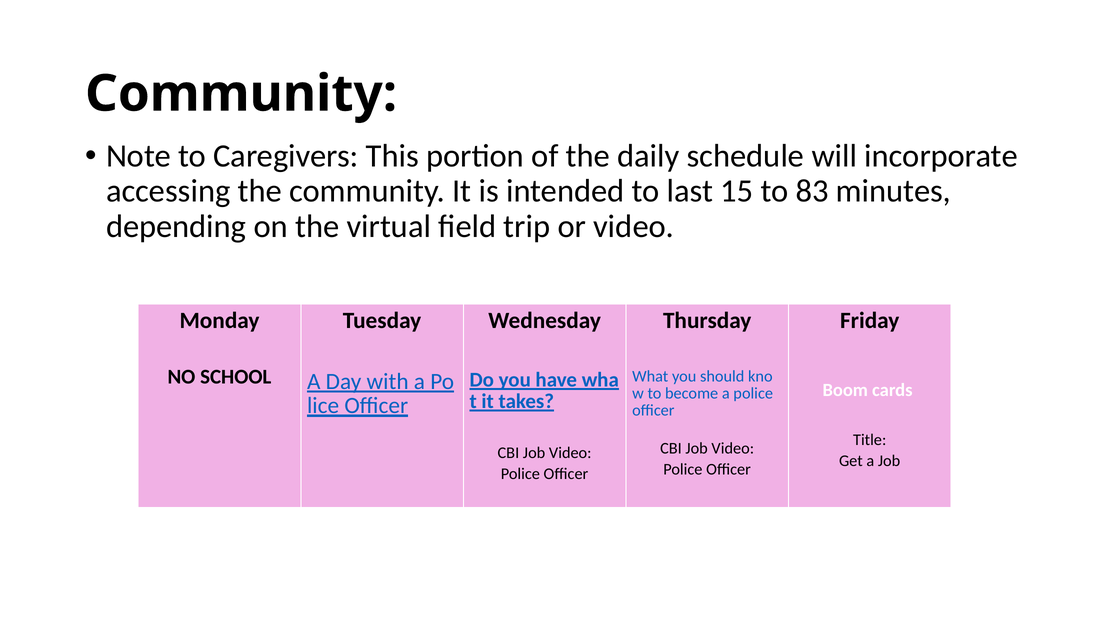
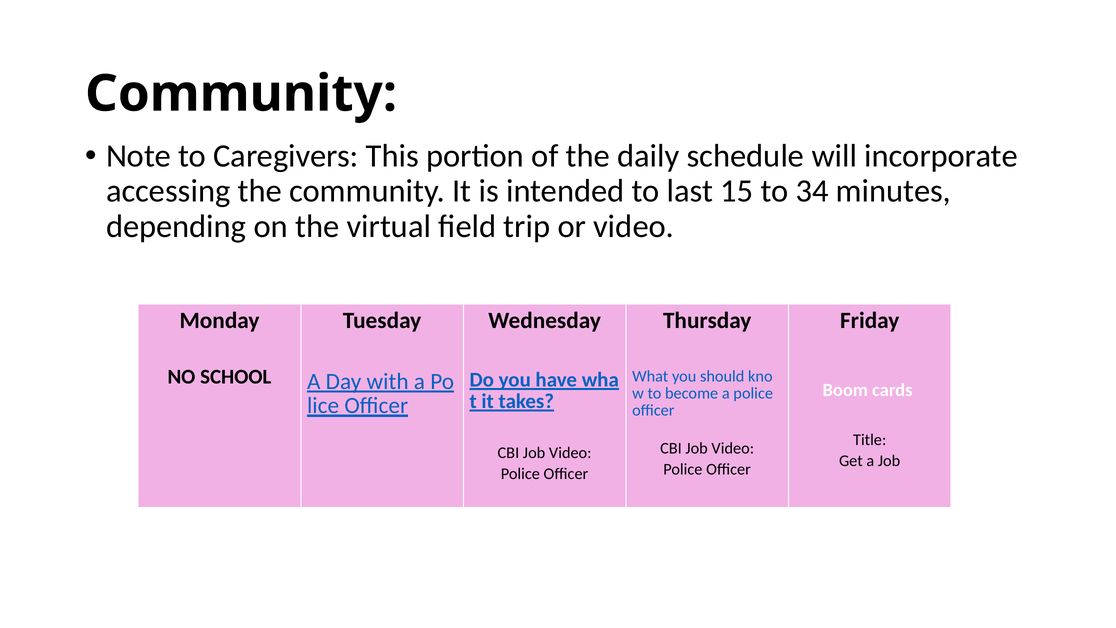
83: 83 -> 34
